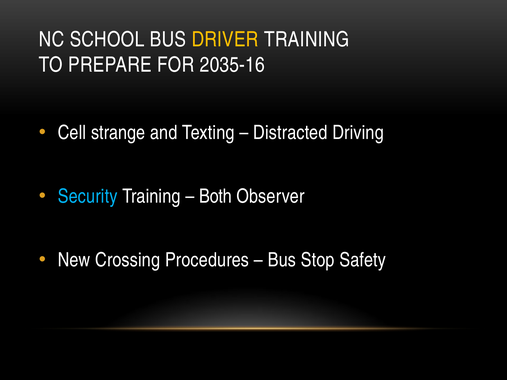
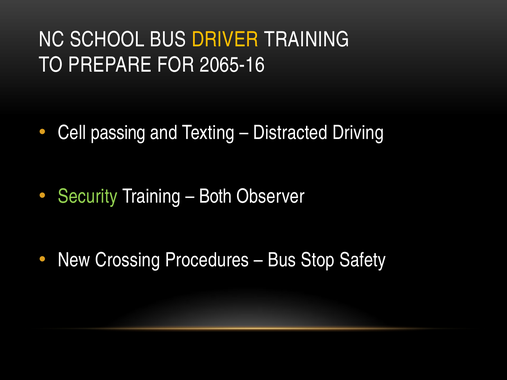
2035-16: 2035-16 -> 2065-16
strange: strange -> passing
Security colour: light blue -> light green
